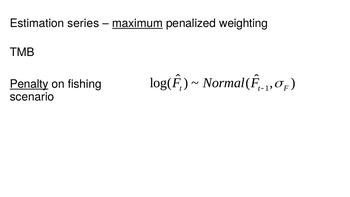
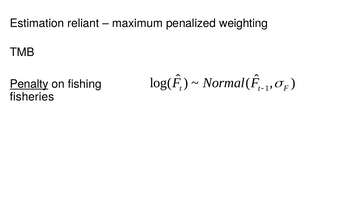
series: series -> reliant
maximum underline: present -> none
scenario: scenario -> fisheries
